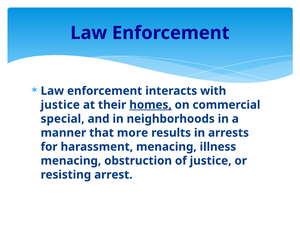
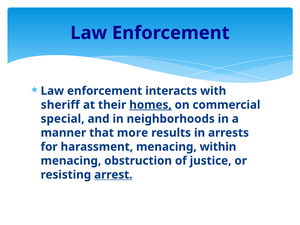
justice at (60, 105): justice -> sheriff
illness: illness -> within
arrest underline: none -> present
